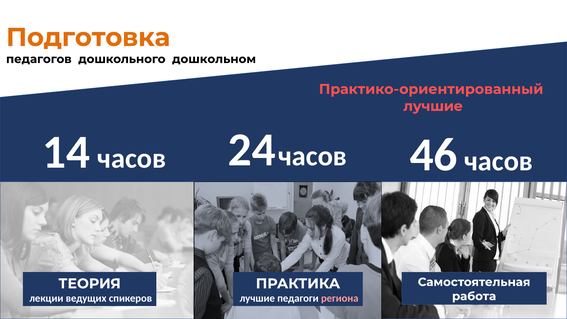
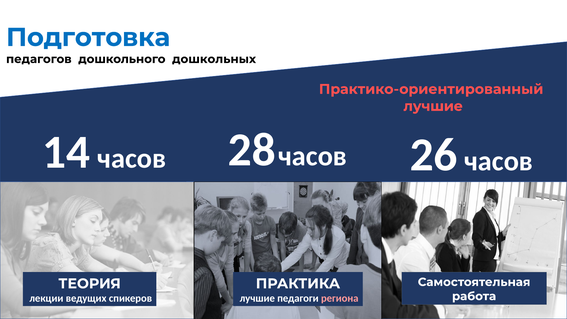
Подготовка colour: orange -> blue
дошкольном: дошкольном -> дошкольных
24: 24 -> 28
46: 46 -> 26
